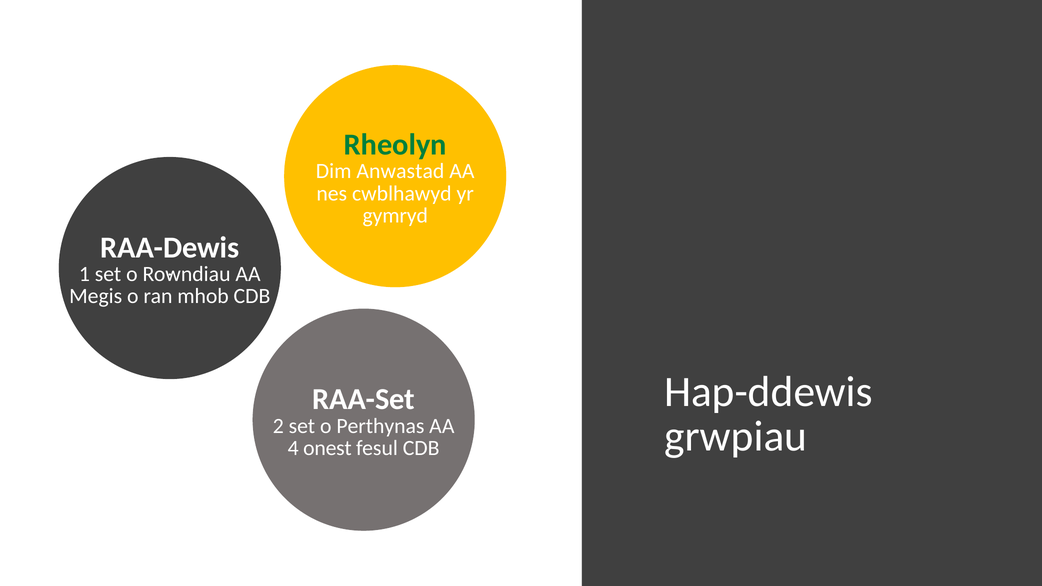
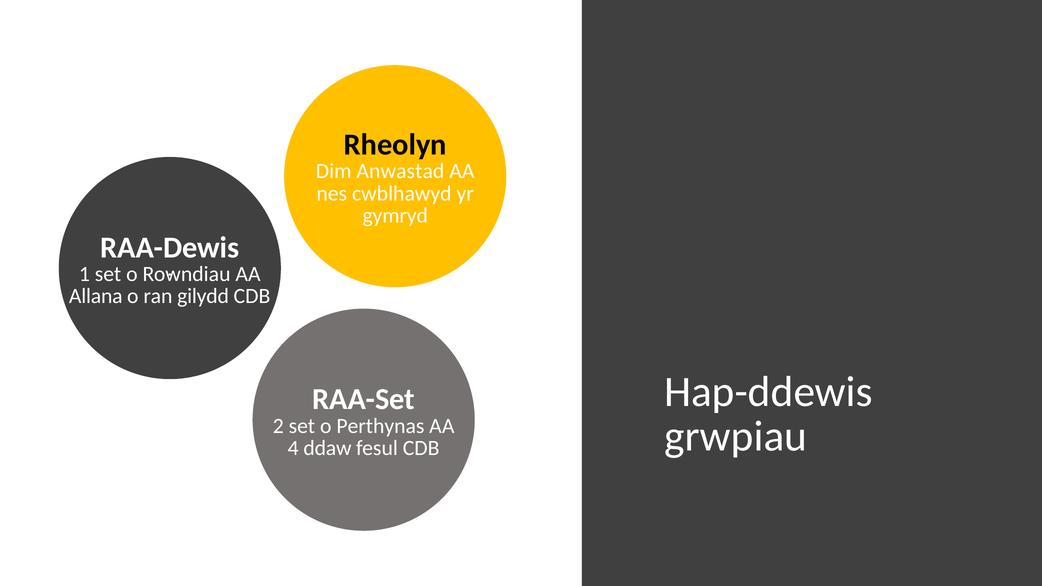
Rheolyn colour: green -> black
Megis: Megis -> Allana
mhob: mhob -> gilydd
onest: onest -> ddaw
